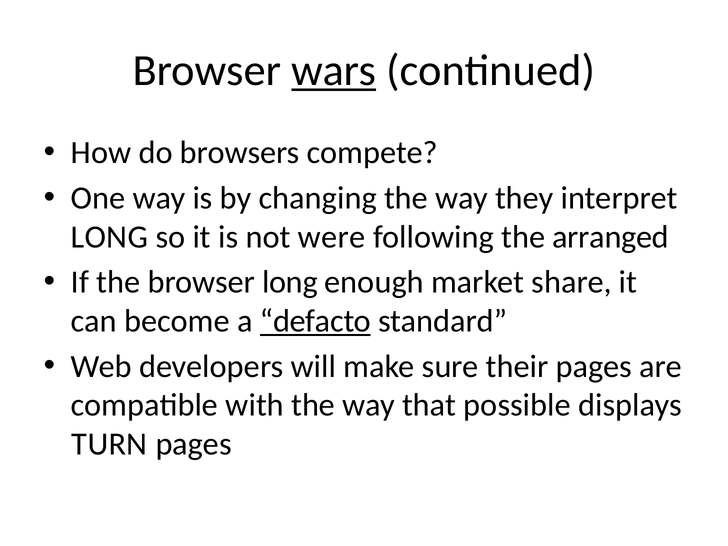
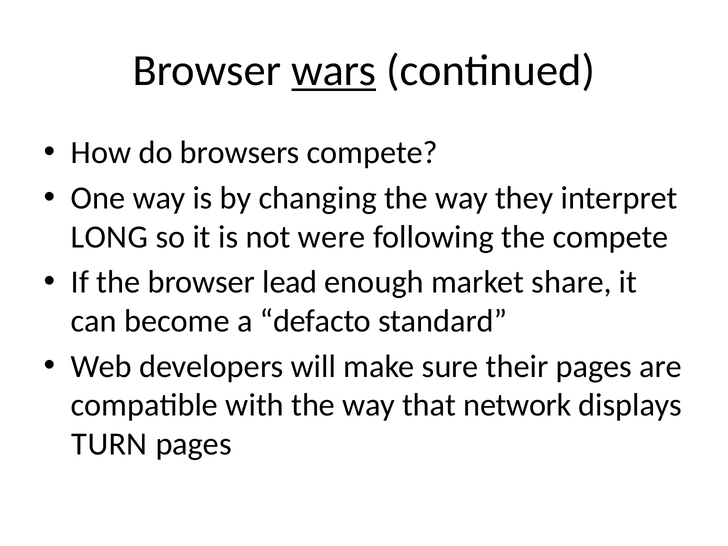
the arranged: arranged -> compete
browser long: long -> lead
defacto underline: present -> none
possible: possible -> network
